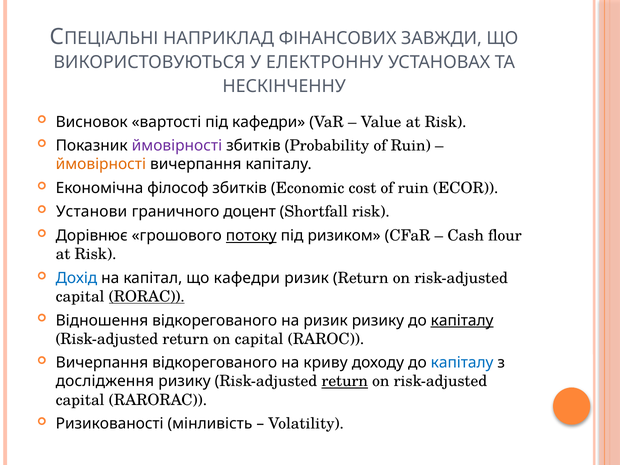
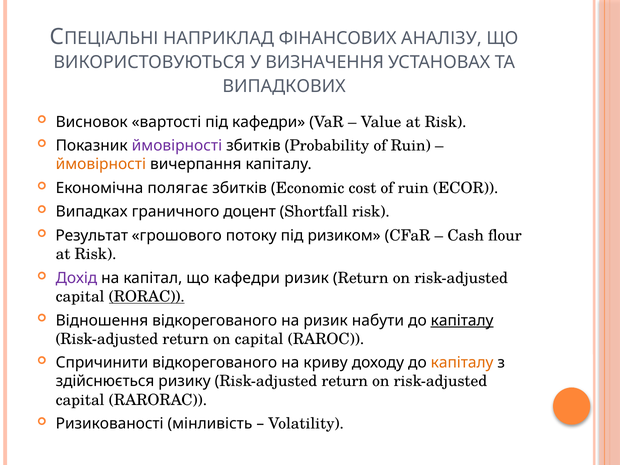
ЗАВЖДИ: ЗАВЖДИ -> АНАЛІЗУ
ЕЛЕКТРОННУ: ЕЛЕКТРОННУ -> ВИЗНАЧЕННЯ
НЕСКІНЧЕННУ: НЕСКІНЧЕННУ -> ВИПАДКОВИХ
філософ: філософ -> полягає
Установи: Установи -> Випадках
Дорівнює: Дорівнює -> Результат
потоку underline: present -> none
Дохід colour: blue -> purple
ризик ризику: ризику -> набути
Вичерпання at (102, 363): Вичерпання -> Спричинити
капіталу at (462, 363) colour: blue -> orange
дослідження: дослідження -> здійснюється
return at (345, 381) underline: present -> none
